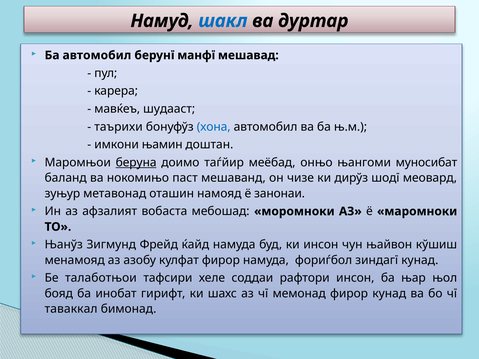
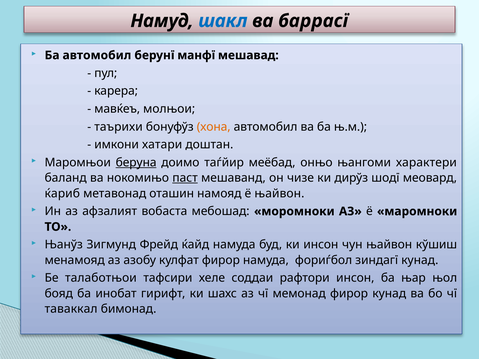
дуртар: дуртар -> баррасї
шудааст: шудааст -> молњои
хона colour: blue -> orange
њамин: њамин -> хатари
муносибат: муносибат -> характери
паст underline: none -> present
зуњур: зуњур -> ќариб
ё занонаи: занонаи -> њайвон
